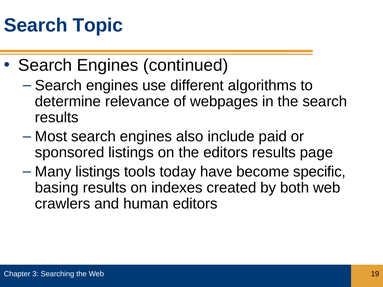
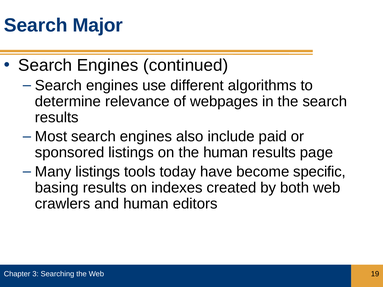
Topic: Topic -> Major
the editors: editors -> human
